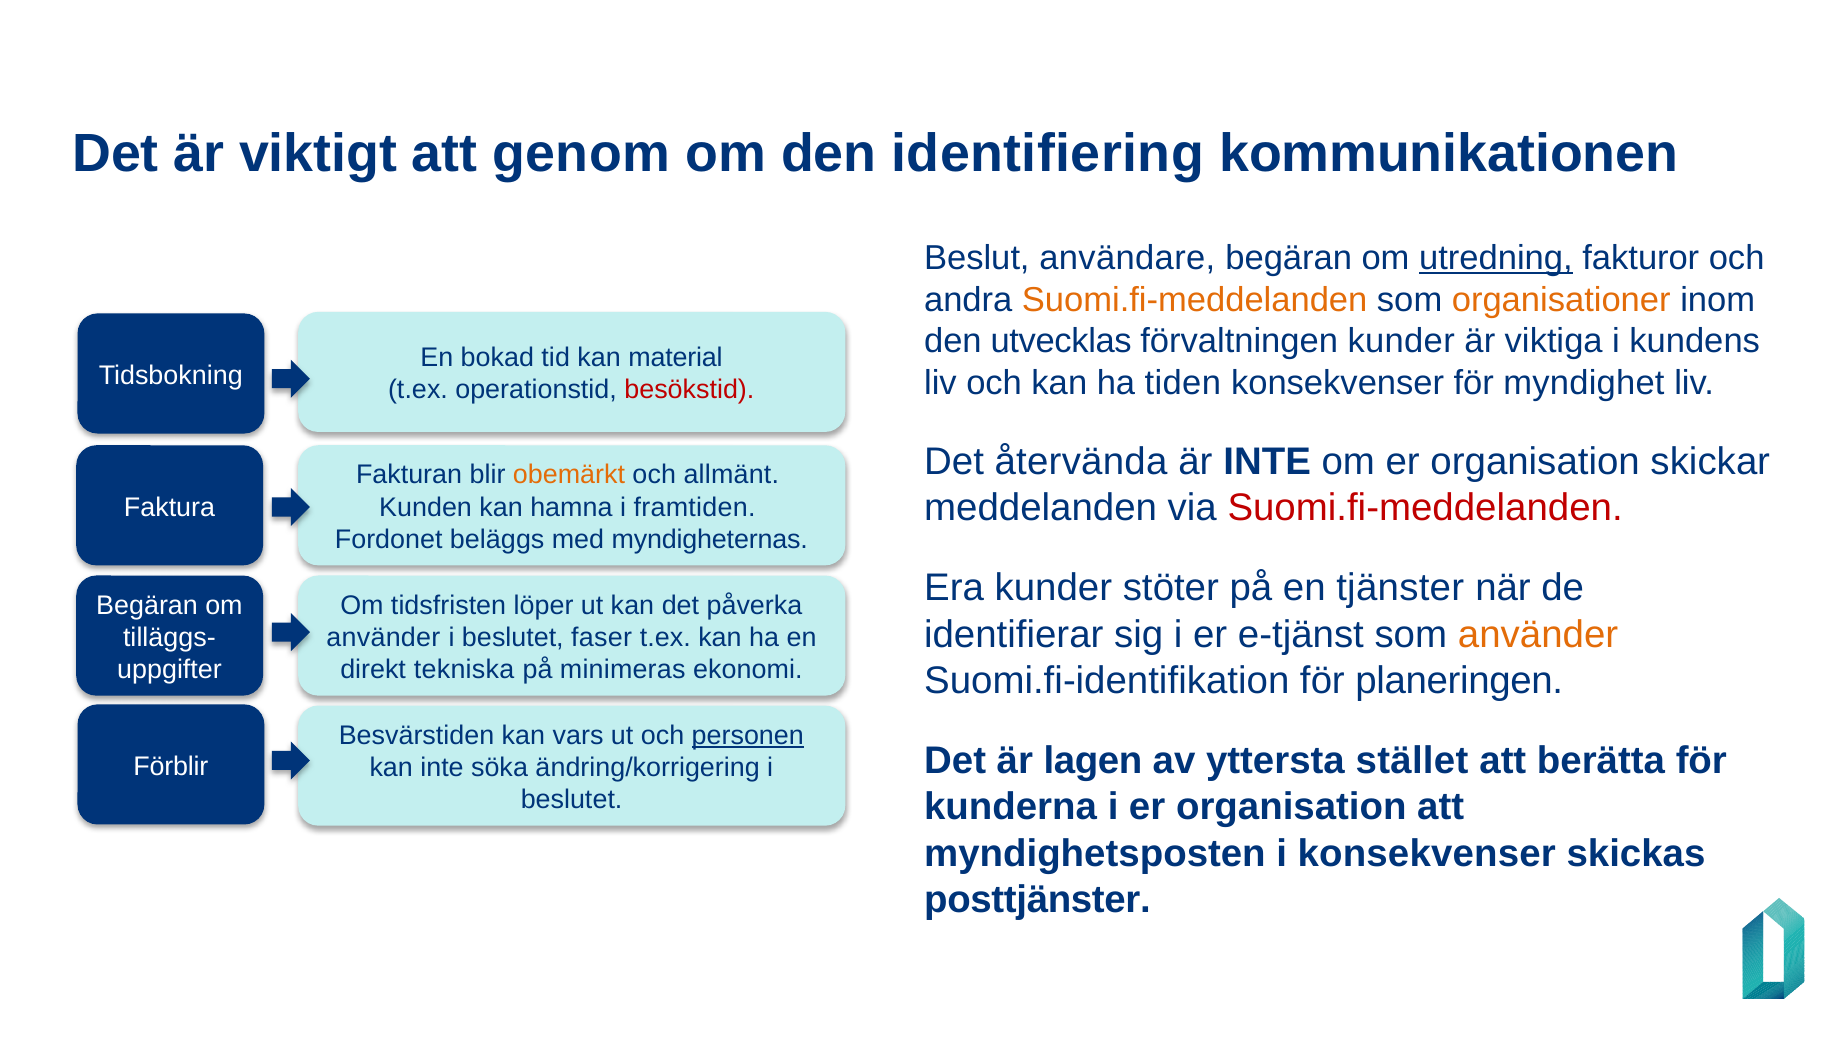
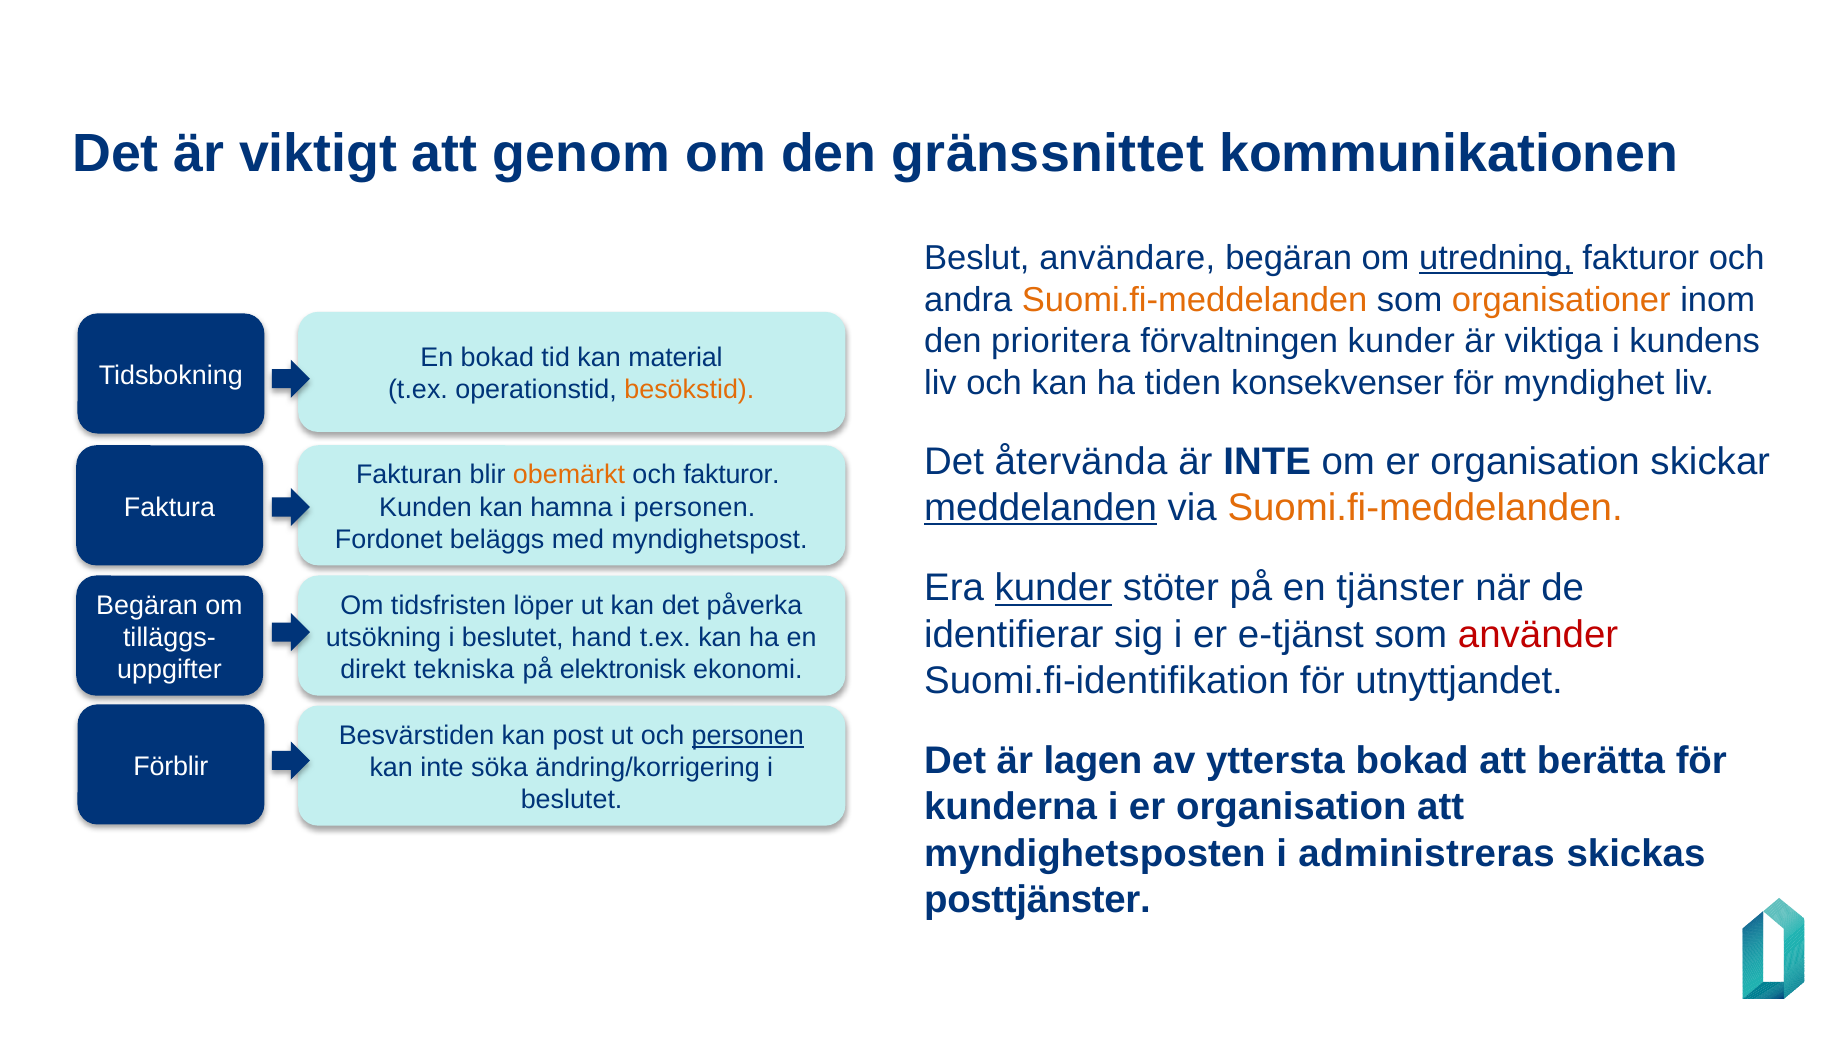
identifiering: identifiering -> gränssnittet
utvecklas: utvecklas -> prioritera
besökstid colour: red -> orange
och allmänt: allmänt -> fakturor
meddelanden underline: none -> present
Suomi.fi-meddelanden at (1425, 507) colour: red -> orange
i framtiden: framtiden -> personen
myndigheternas: myndigheternas -> myndighetspost
kunder at (1053, 588) underline: none -> present
använder at (1538, 634) colour: orange -> red
använder at (383, 637): använder -> utsökning
faser: faser -> hand
minimeras: minimeras -> elektronisk
planeringen: planeringen -> utnyttjandet
vars: vars -> post
yttersta stället: stället -> bokad
i konsekvenser: konsekvenser -> administreras
